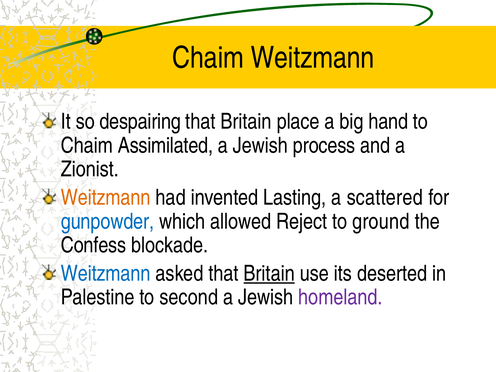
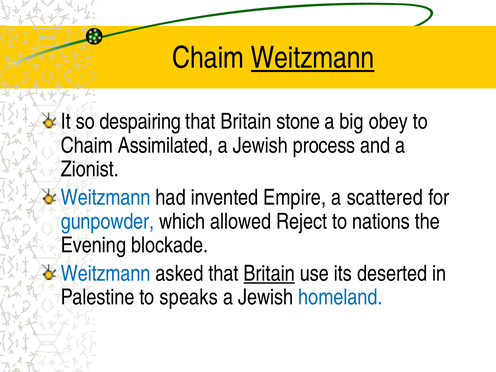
Weitzmann at (313, 58) underline: none -> present
place: place -> stone
hand: hand -> obey
Weitzmann at (106, 198) colour: orange -> blue
Lasting: Lasting -> Empire
ground: ground -> nations
Confess: Confess -> Evening
second: second -> speaks
homeland colour: purple -> blue
